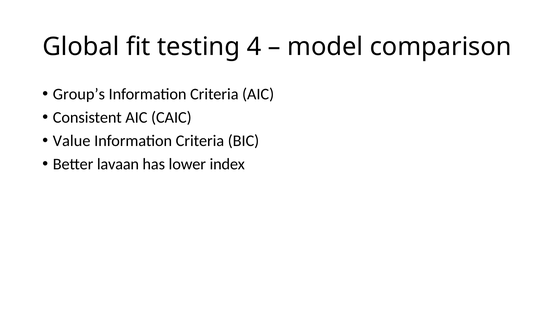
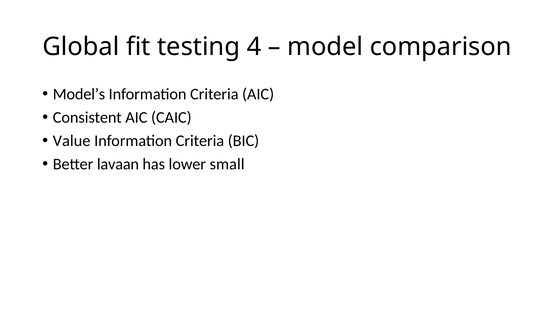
Group’s: Group’s -> Model’s
index: index -> small
